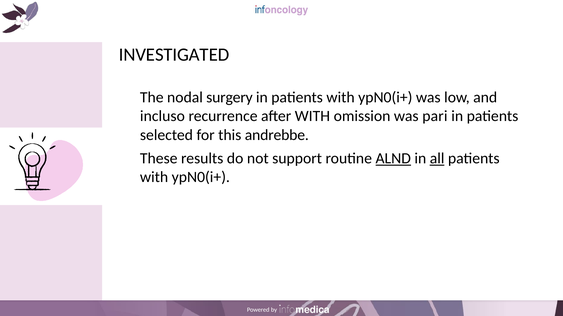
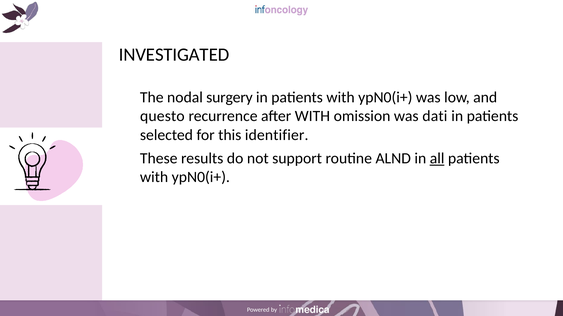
incluso: incluso -> questo
pari: pari -> dati
andrebbe: andrebbe -> identifier
ALND underline: present -> none
